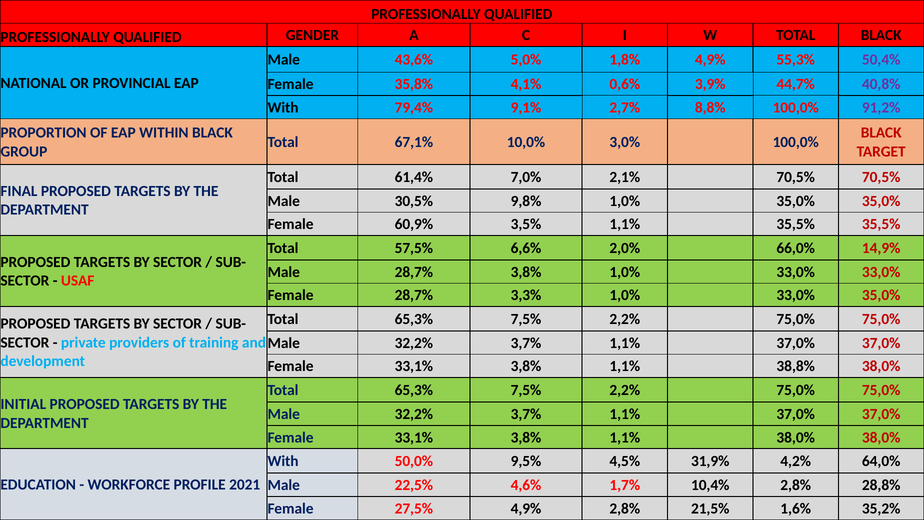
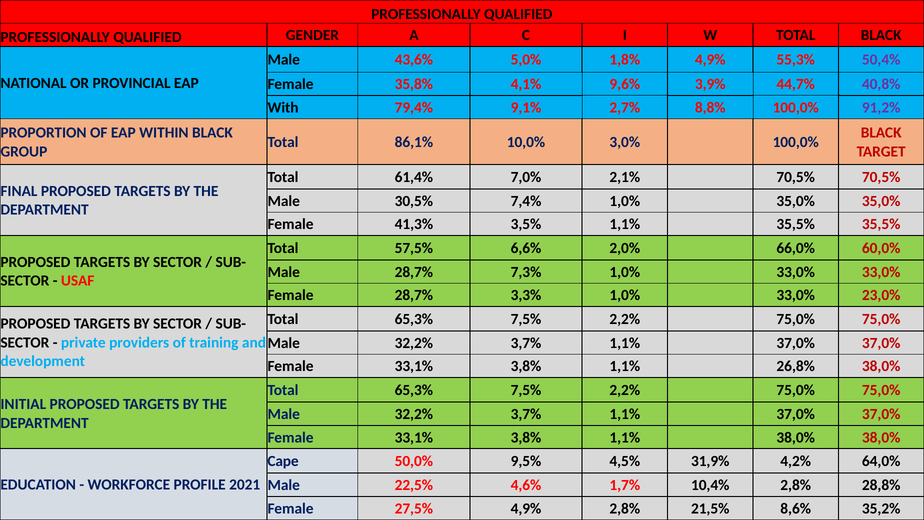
0,6%: 0,6% -> 9,6%
67,1%: 67,1% -> 86,1%
9,8%: 9,8% -> 7,4%
60,9%: 60,9% -> 41,3%
14,9%: 14,9% -> 60,0%
28,7% 3,8%: 3,8% -> 7,3%
33,0% 35,0%: 35,0% -> 23,0%
38,8%: 38,8% -> 26,8%
With at (283, 461): With -> Cape
1,6%: 1,6% -> 8,6%
